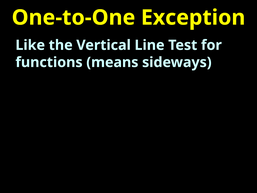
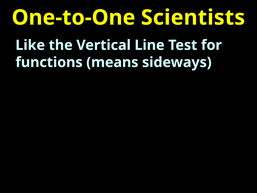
Exception: Exception -> Scientists
